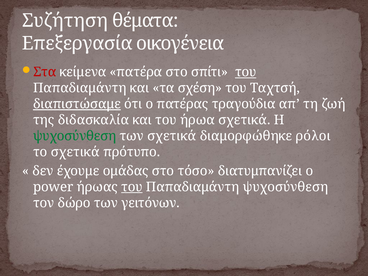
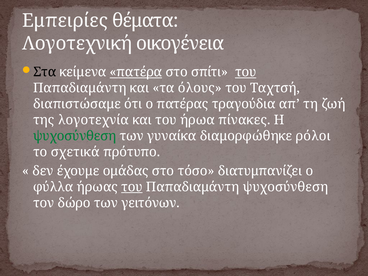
Συζήτηση: Συζήτηση -> Εμπειρίες
Επεξεργασία: Επεξεργασία -> Λογοτεχνική
Στα colour: red -> black
πατέρα underline: none -> present
σχέση: σχέση -> όλους
διαπιστώσαμε underline: present -> none
διδασκαλία: διδασκαλία -> λογοτεχνία
ήρωα σχετικά: σχετικά -> πίνακες
των σχετικά: σχετικά -> γυναίκα
power: power -> φύλλα
